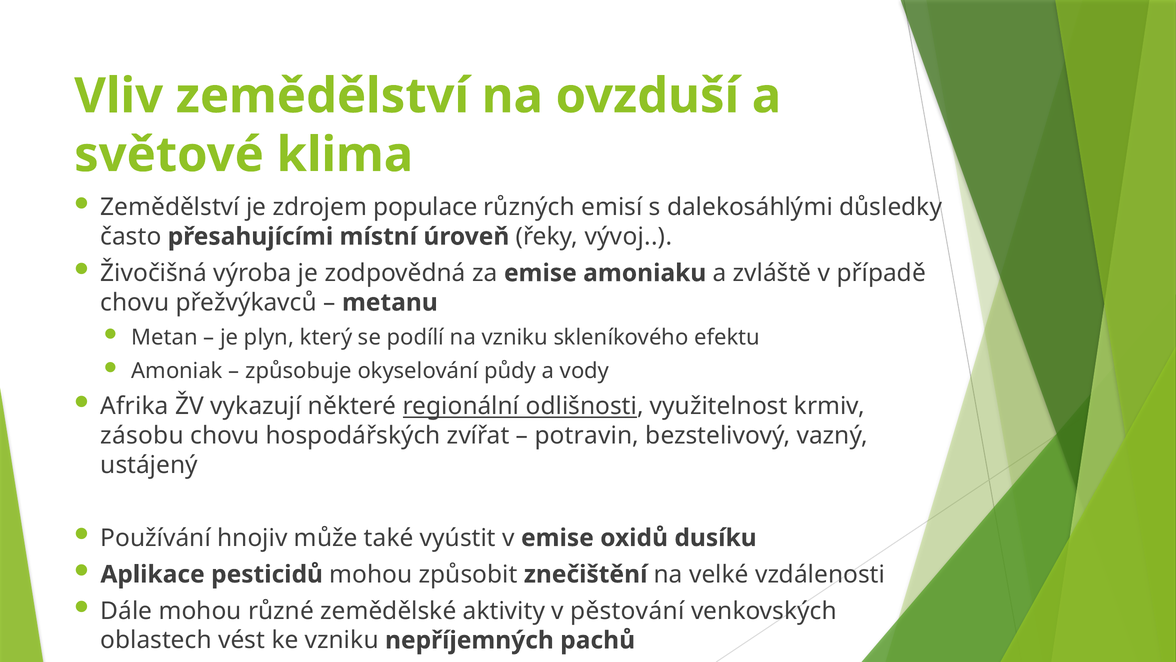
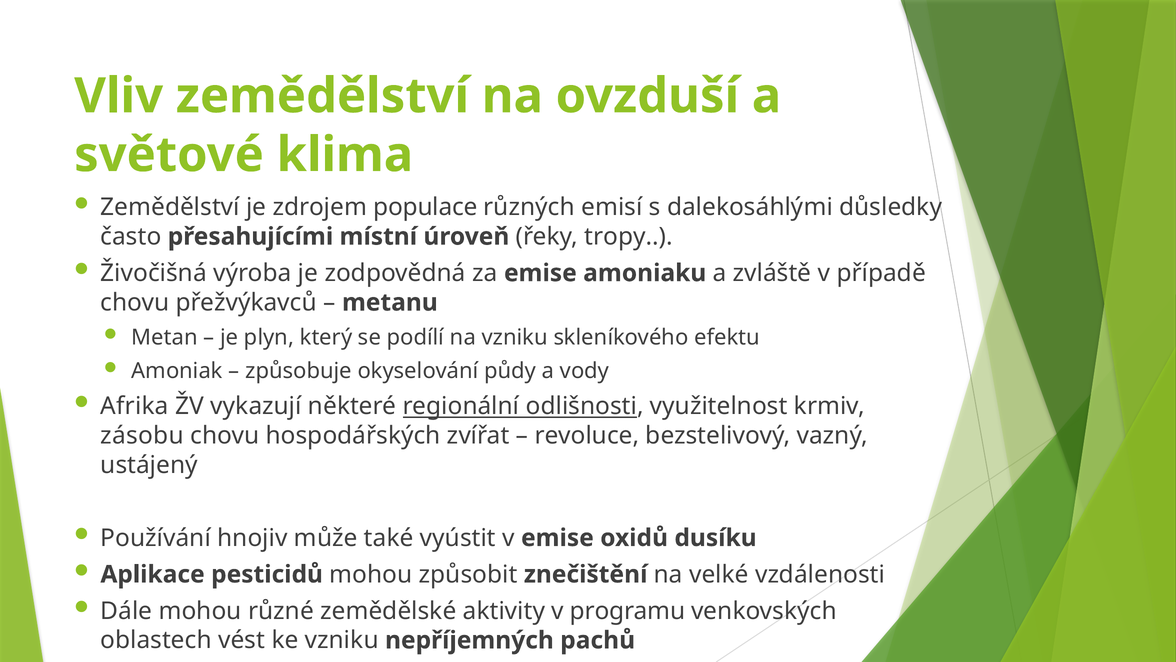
vývoj: vývoj -> tropy
potravin: potravin -> revoluce
pěstování: pěstování -> programu
